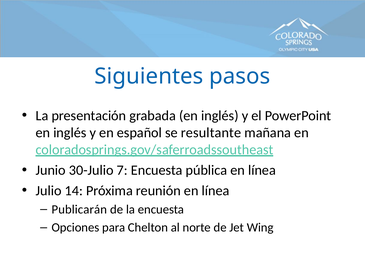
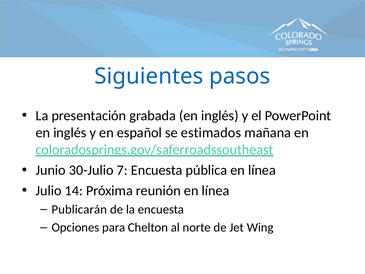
resultante: resultante -> estimados
